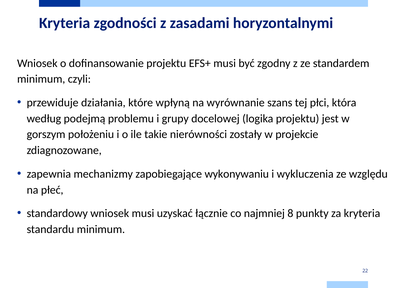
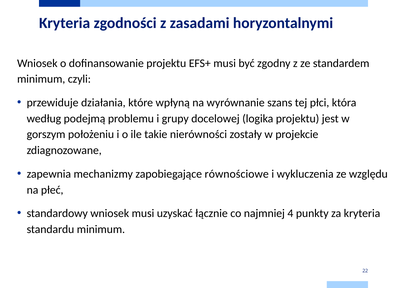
wykonywaniu: wykonywaniu -> równościowe
8: 8 -> 4
